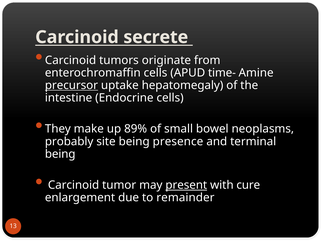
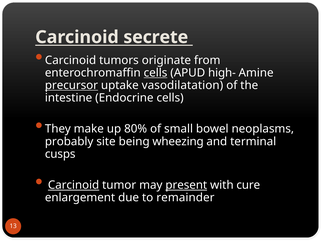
cells at (156, 73) underline: none -> present
time-: time- -> high-
hepatomegaly: hepatomegaly -> vasodilatation
89%: 89% -> 80%
presence: presence -> wheezing
being at (60, 154): being -> cusps
Carcinoid at (74, 185) underline: none -> present
